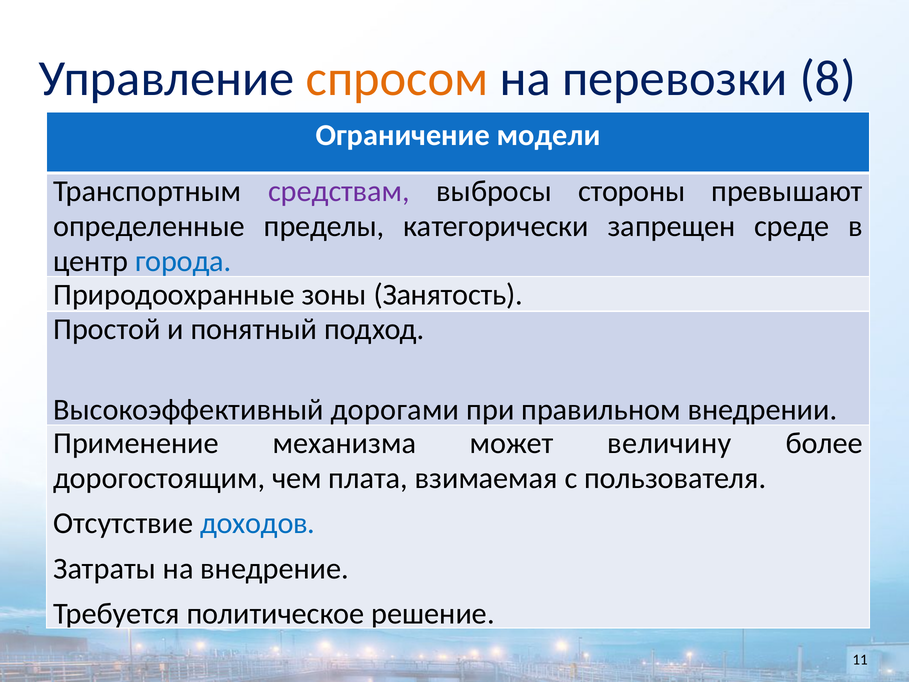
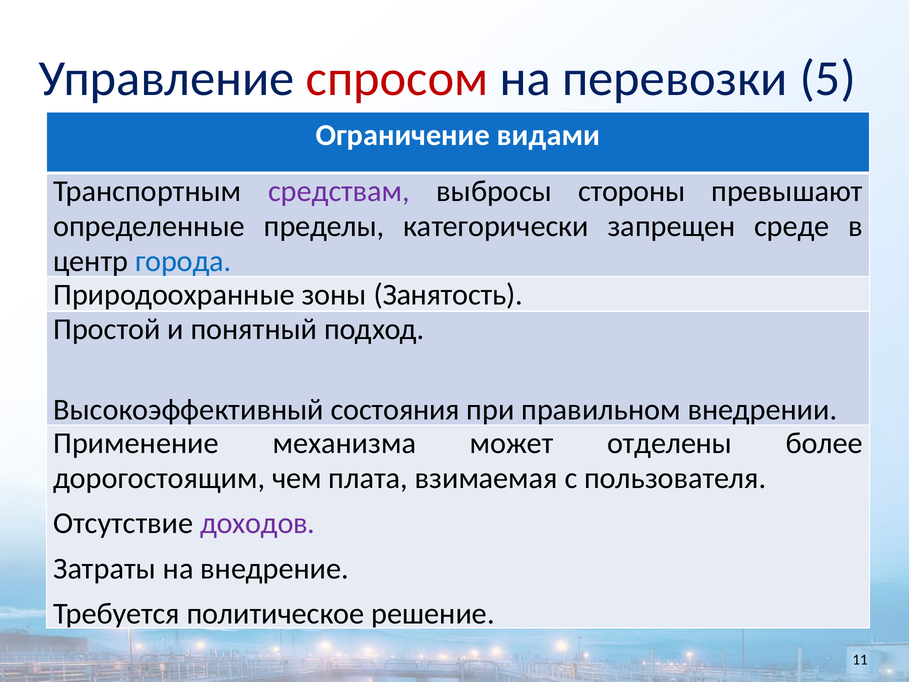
спросом colour: orange -> red
8: 8 -> 5
модели: модели -> видами
дорогами: дорогами -> состояния
величину: величину -> отделены
доходов colour: blue -> purple
